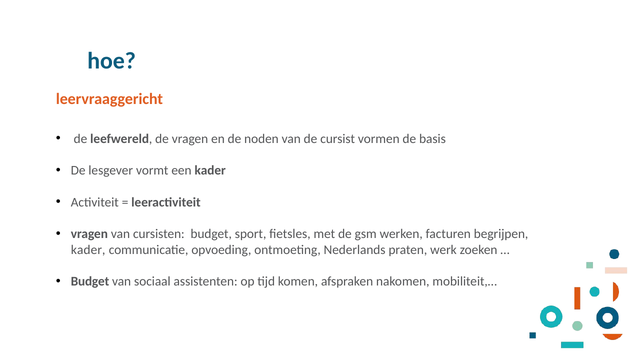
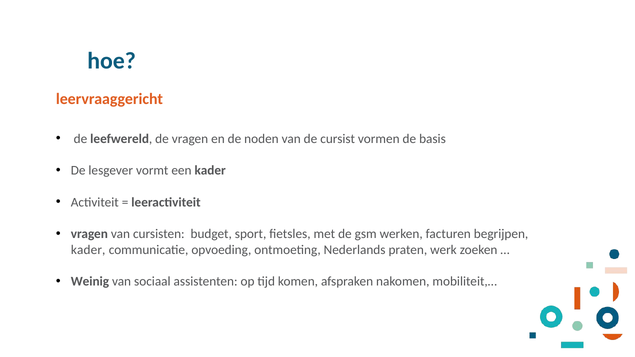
Budget at (90, 282): Budget -> Weinig
